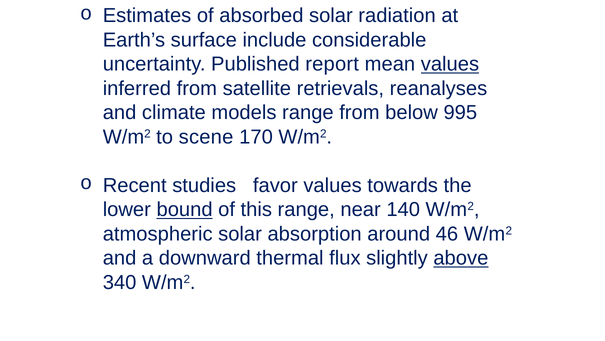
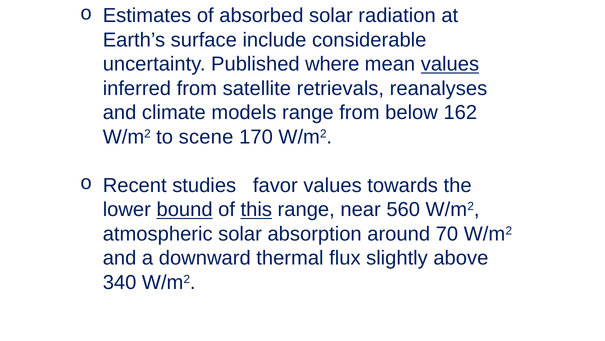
report: report -> where
995: 995 -> 162
this underline: none -> present
140: 140 -> 560
46: 46 -> 70
above underline: present -> none
